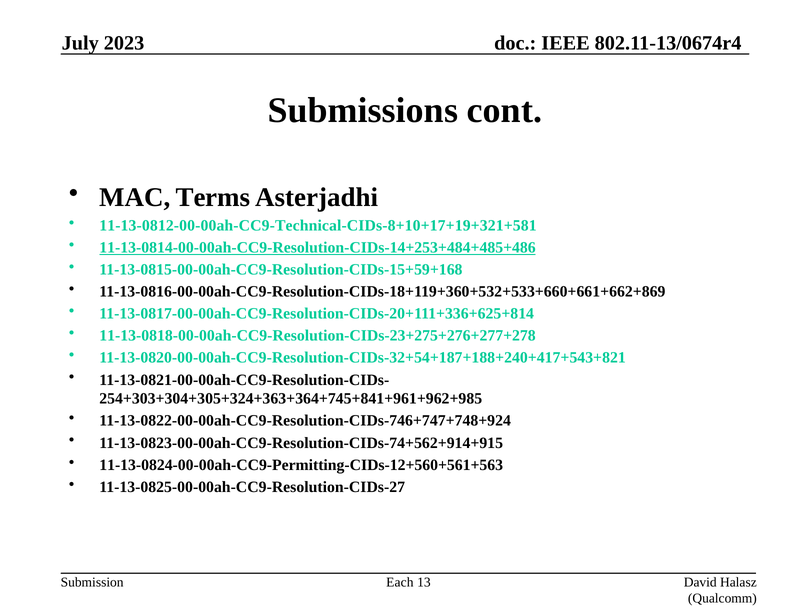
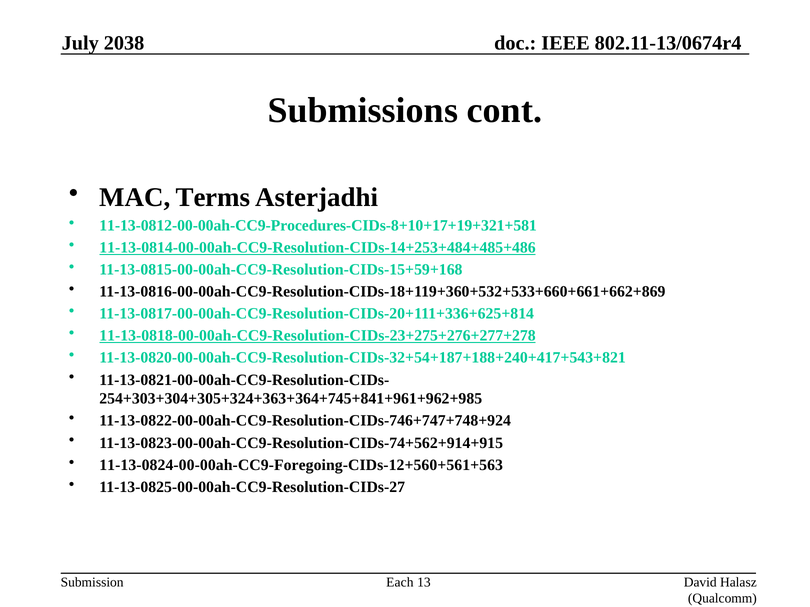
2023: 2023 -> 2038
11-13-0812-00-00ah-CC9-Technical-CIDs-8+10+17+19+321+581: 11-13-0812-00-00ah-CC9-Technical-CIDs-8+10+17+19+321+581 -> 11-13-0812-00-00ah-CC9-Procedures-CIDs-8+10+17+19+321+581
11-13-0818-00-00ah-CC9-Resolution-CIDs-23+275+276+277+278 underline: none -> present
11-13-0824-00-00ah-CC9-Permitting-CIDs-12+560+561+563: 11-13-0824-00-00ah-CC9-Permitting-CIDs-12+560+561+563 -> 11-13-0824-00-00ah-CC9-Foregoing-CIDs-12+560+561+563
